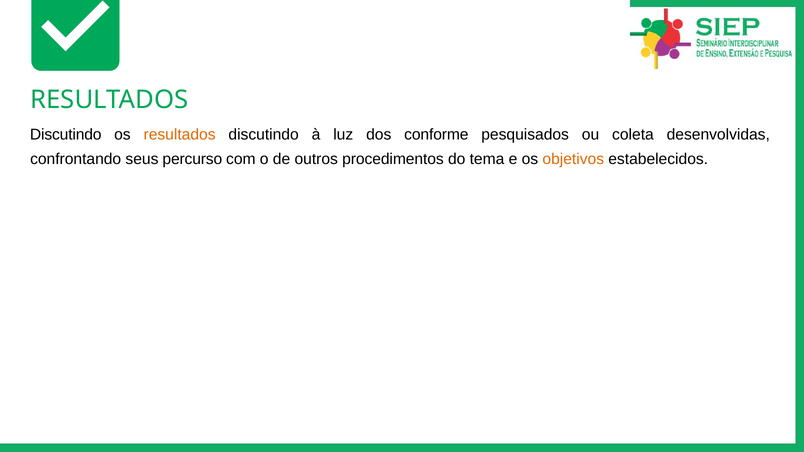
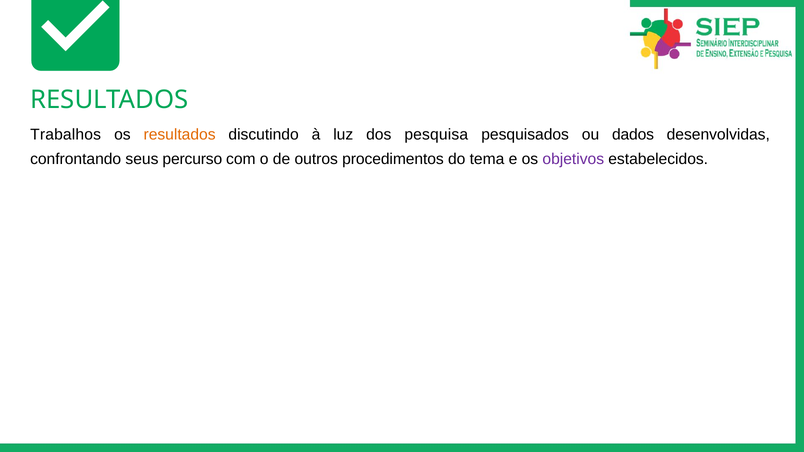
Discutindo at (66, 135): Discutindo -> Trabalhos
conforme: conforme -> pesquisa
coleta: coleta -> dados
objetivos colour: orange -> purple
